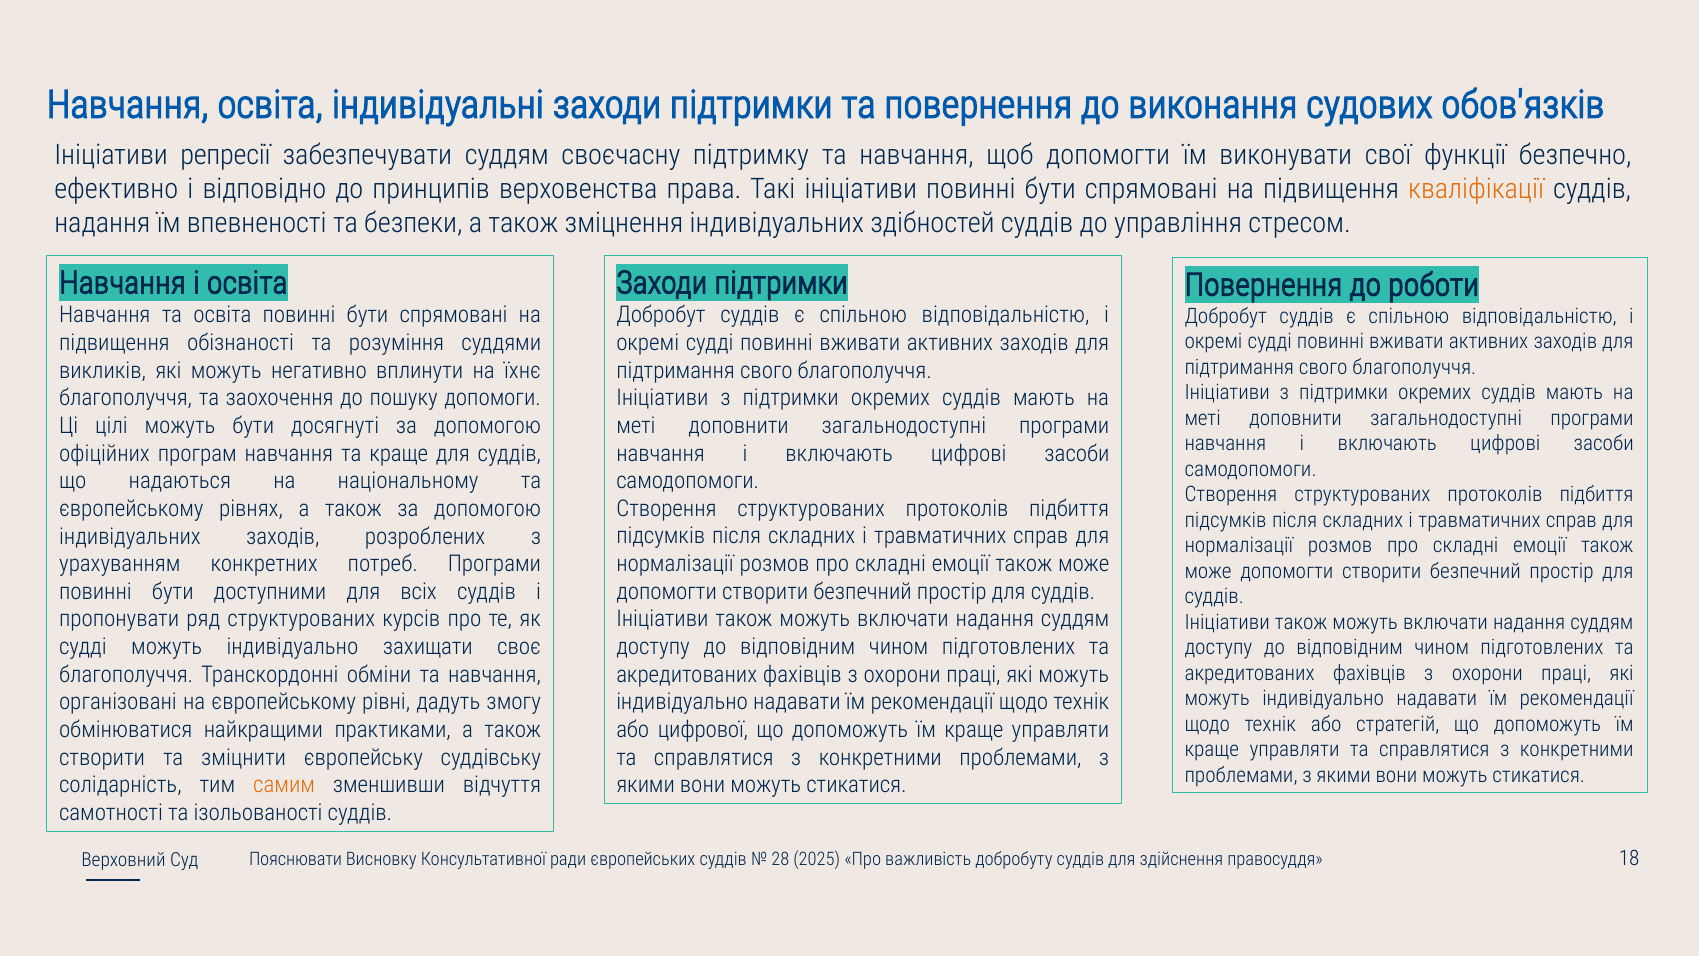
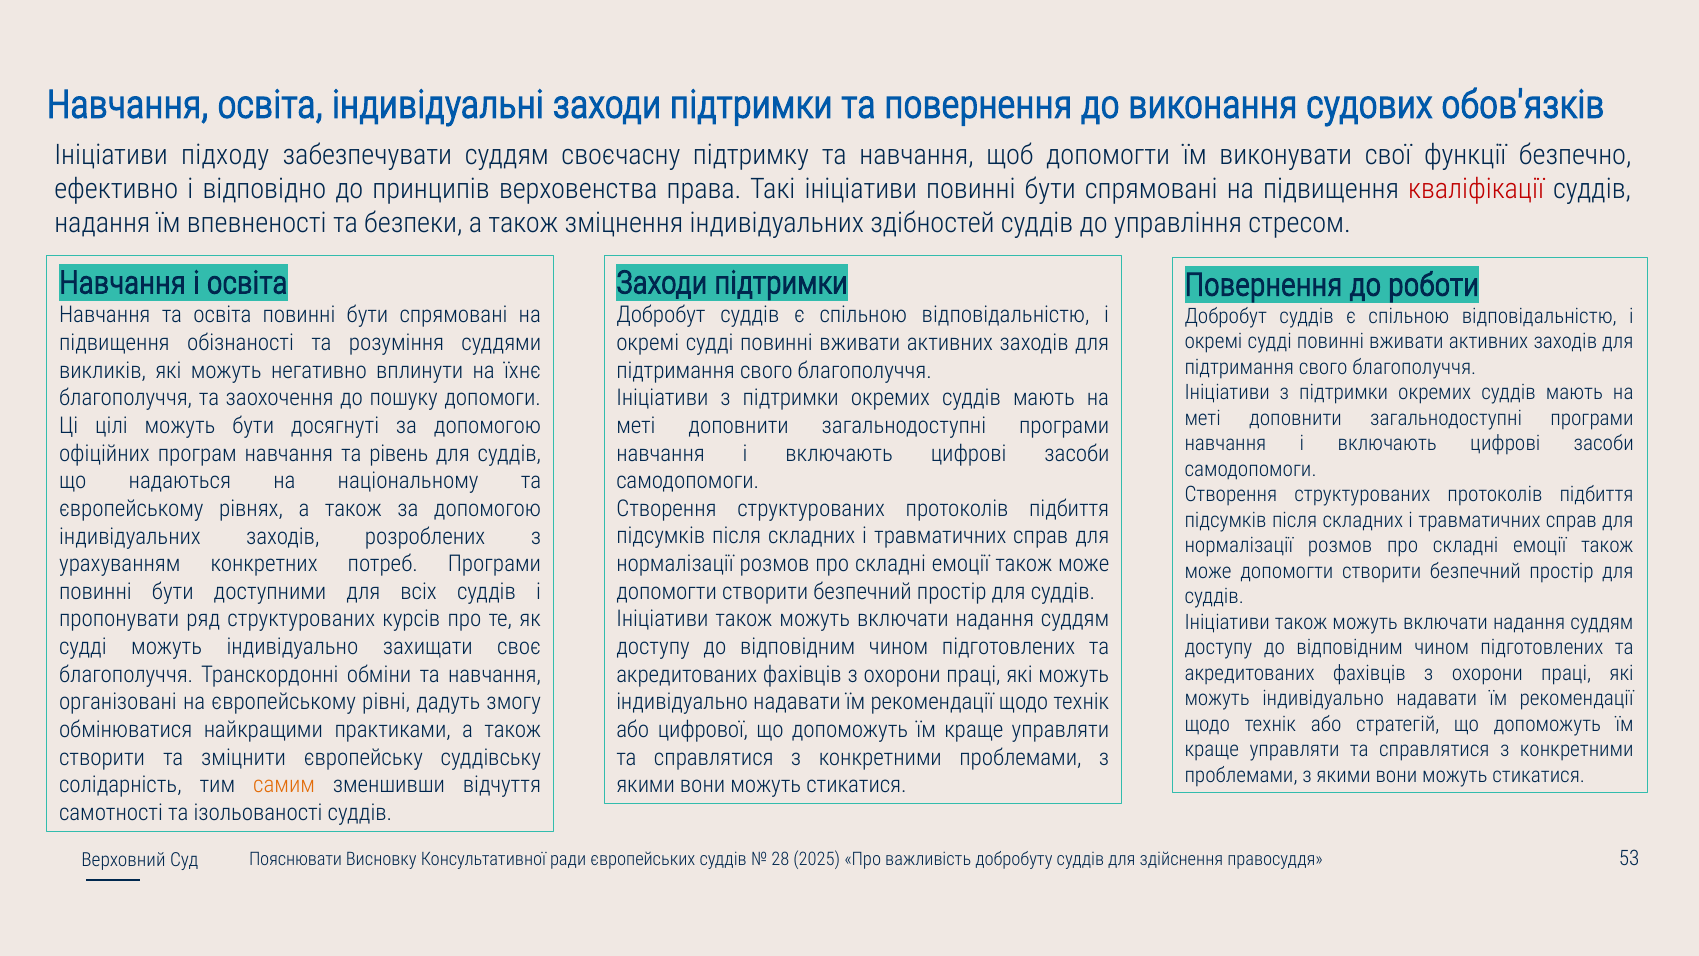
репресії: репресії -> підходу
кваліфікації colour: orange -> red
та краще: краще -> рівень
18: 18 -> 53
